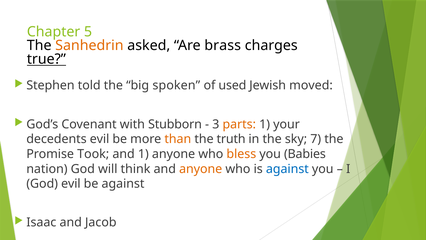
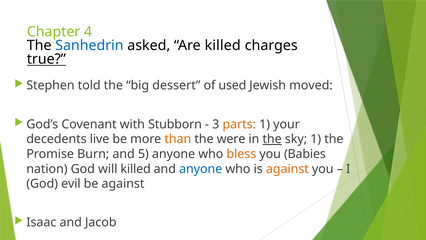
5: 5 -> 4
Sanhedrin colour: orange -> blue
Are brass: brass -> killed
spoken: spoken -> dessert
decedents evil: evil -> live
truth: truth -> were
the at (272, 139) underline: none -> present
sky 7: 7 -> 1
Took: Took -> Burn
and 1: 1 -> 5
will think: think -> killed
anyone at (201, 169) colour: orange -> blue
against at (287, 169) colour: blue -> orange
